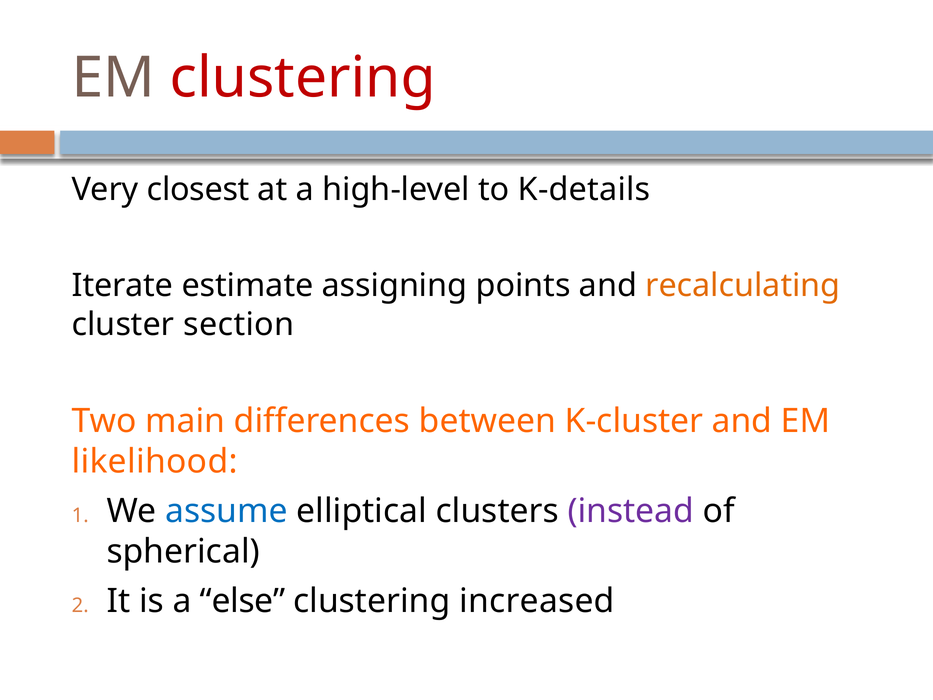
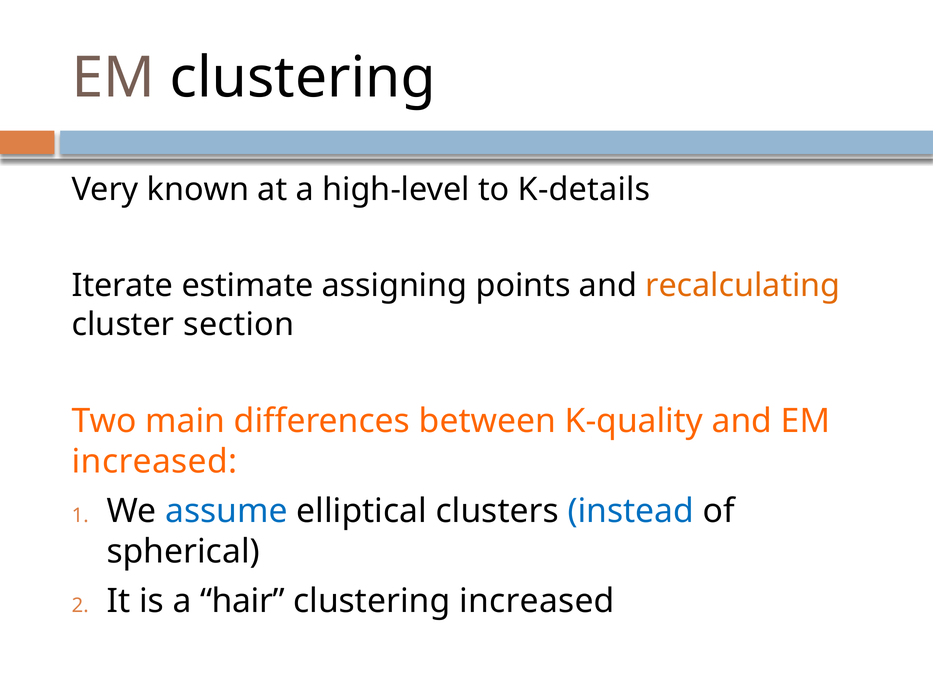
clustering at (303, 78) colour: red -> black
closest: closest -> known
K-cluster: K-cluster -> K-quality
likelihood at (155, 461): likelihood -> increased
instead colour: purple -> blue
else: else -> hair
